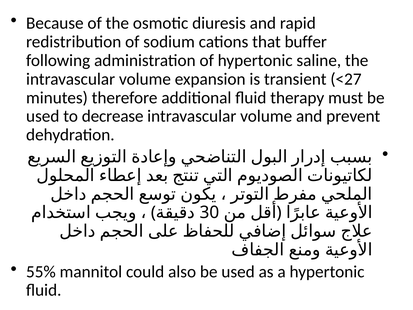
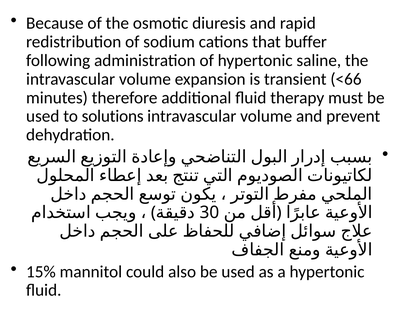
<27: <27 -> <66
decrease: decrease -> solutions
55%: 55% -> 15%
